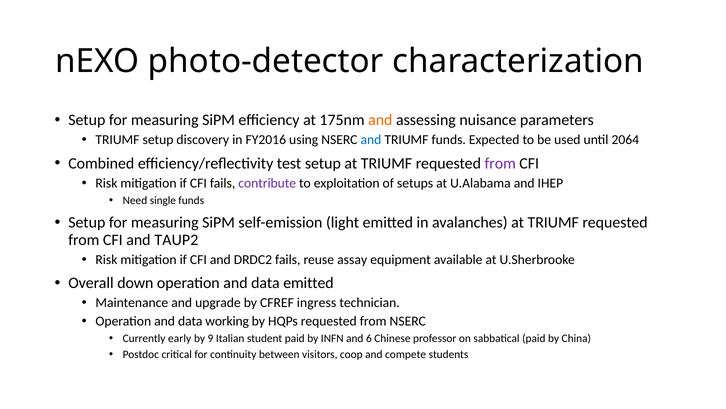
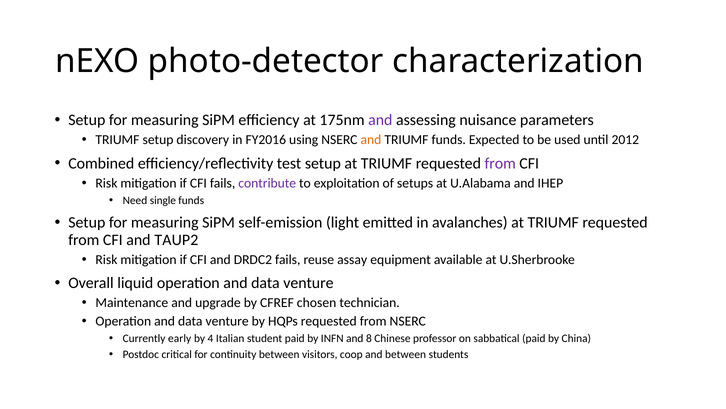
and at (380, 120) colour: orange -> purple
and at (371, 140) colour: blue -> orange
2064: 2064 -> 2012
down: down -> liquid
emitted at (308, 283): emitted -> venture
ingress: ingress -> chosen
working at (227, 321): working -> venture
9: 9 -> 4
6: 6 -> 8
and compete: compete -> between
